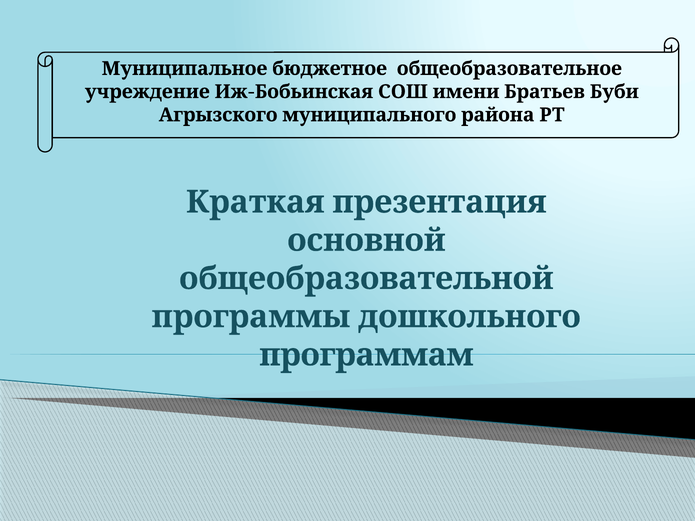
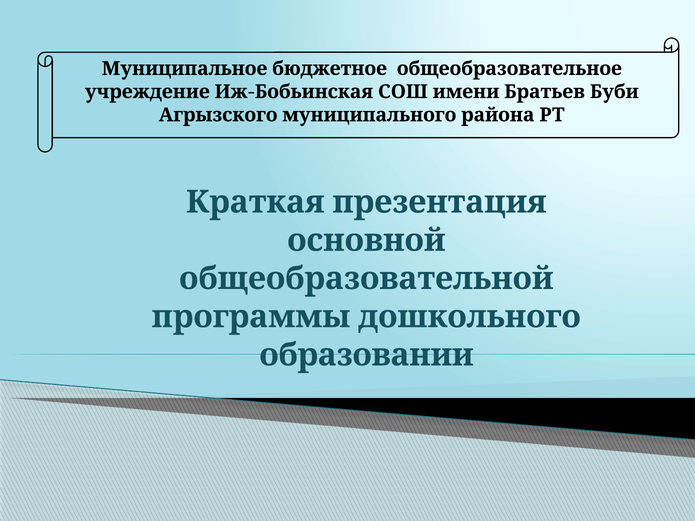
программам: программам -> образовании
